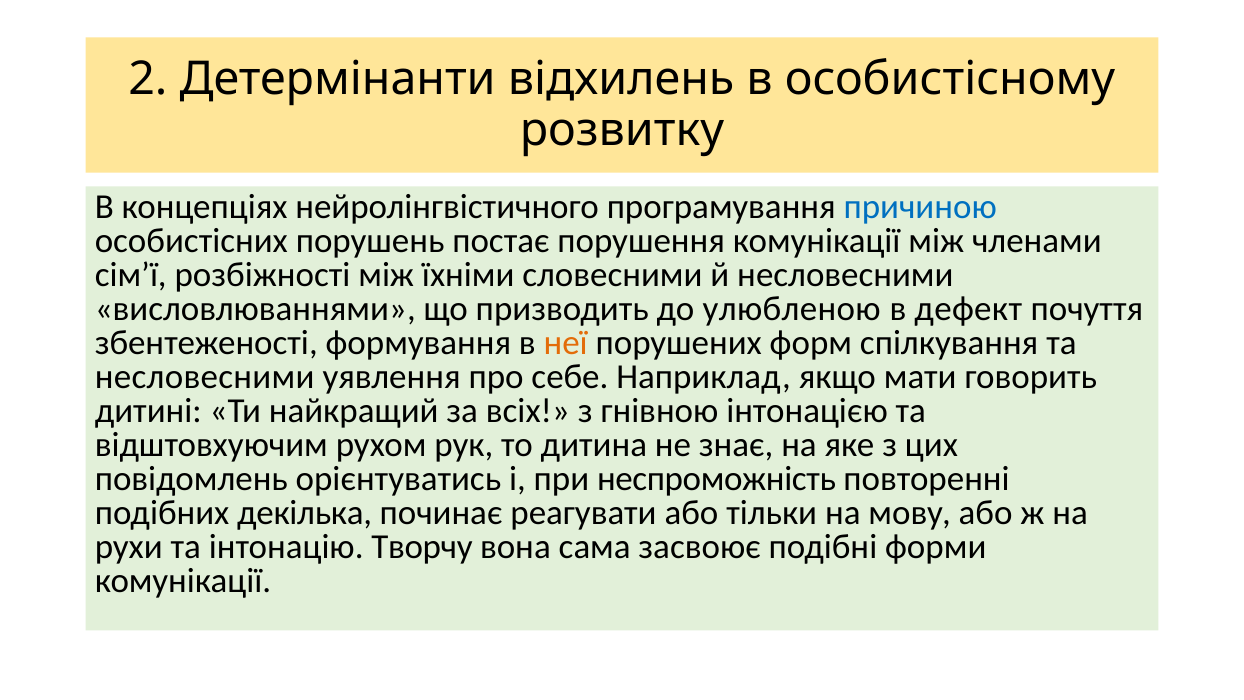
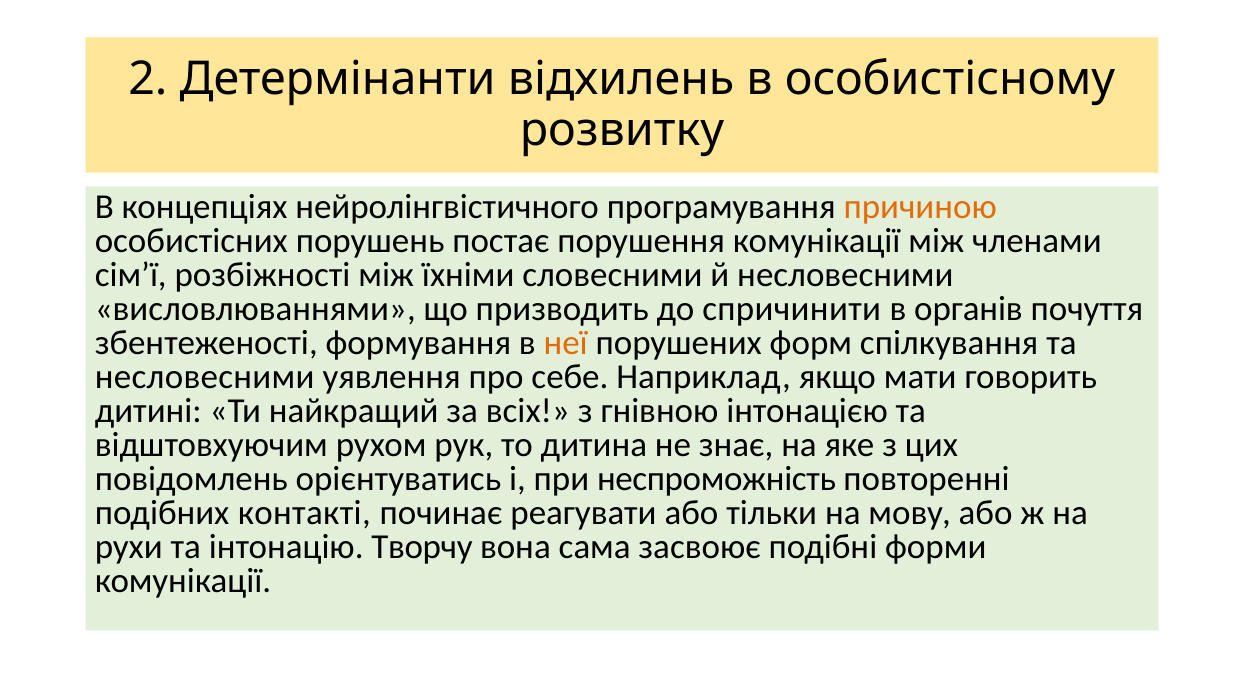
причиною colour: blue -> orange
улюбленою: улюбленою -> спричинити
дефект: дефект -> органів
декілька: декілька -> контакті
